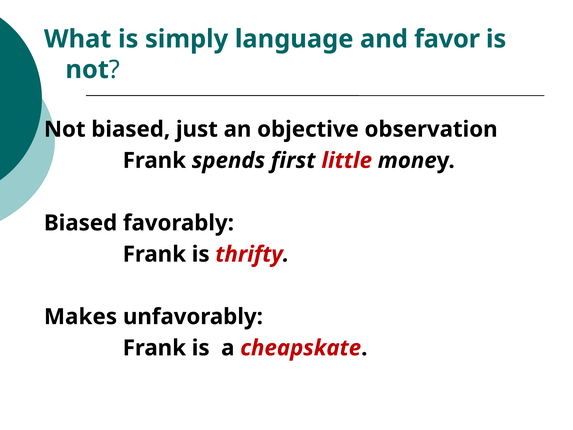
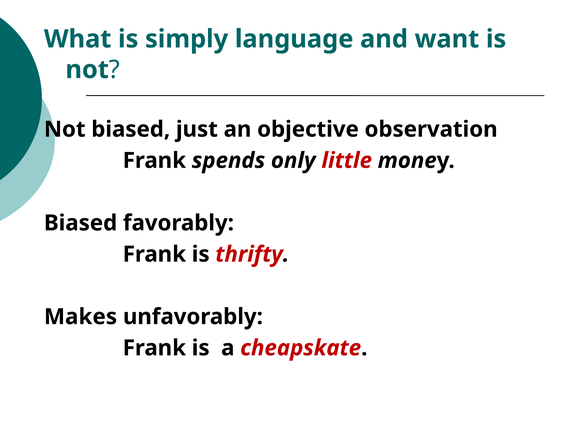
favor: favor -> want
first: first -> only
